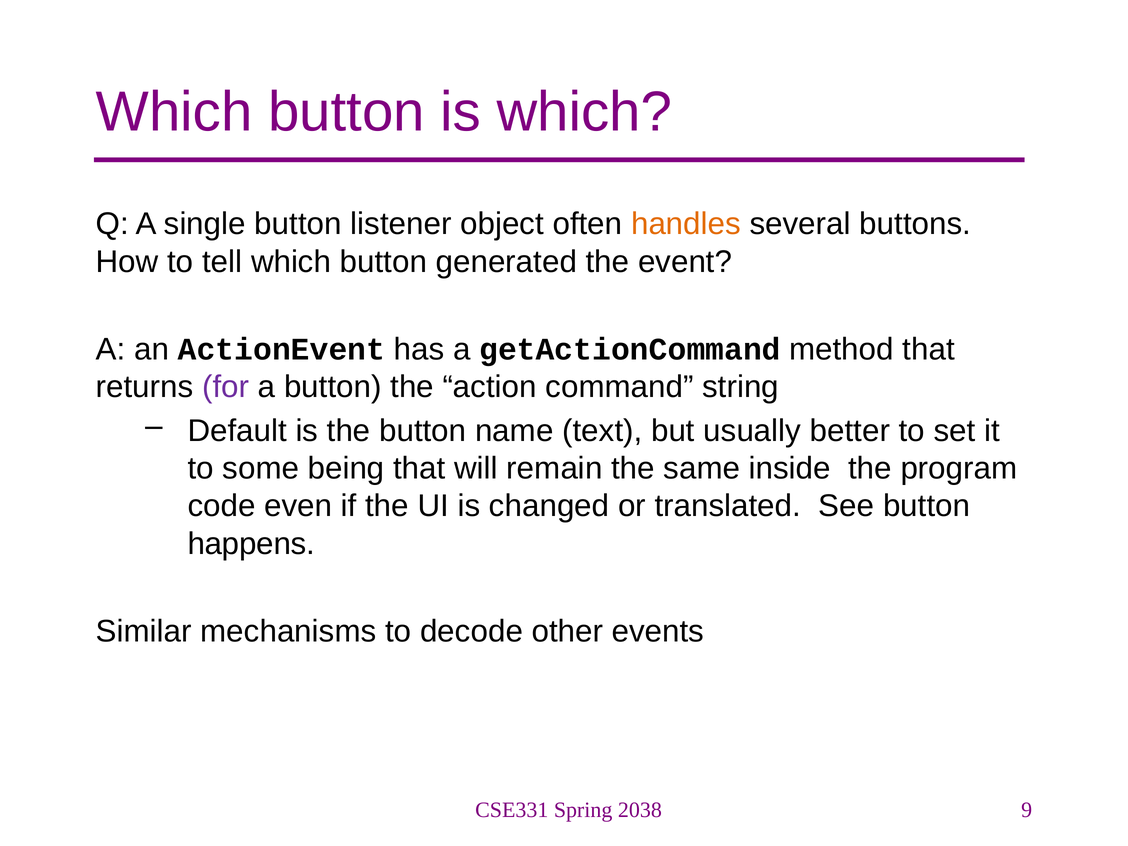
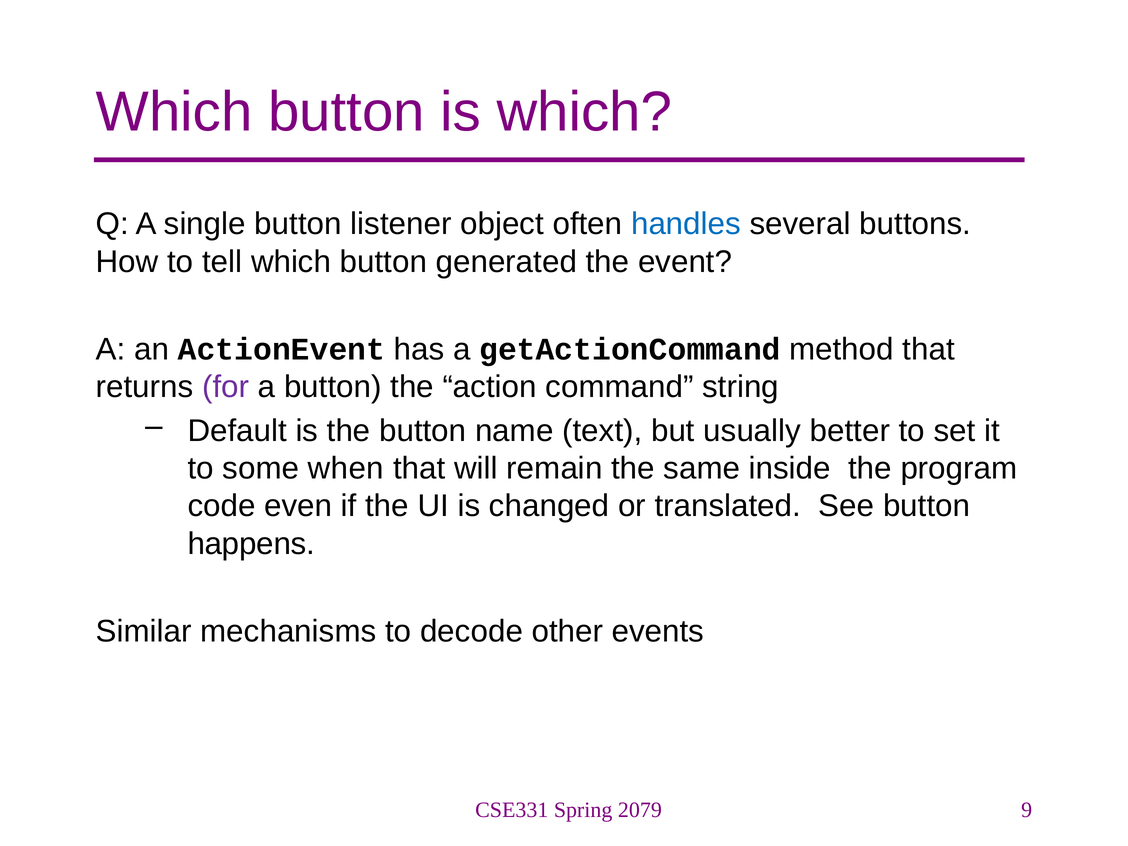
handles colour: orange -> blue
being: being -> when
2038: 2038 -> 2079
